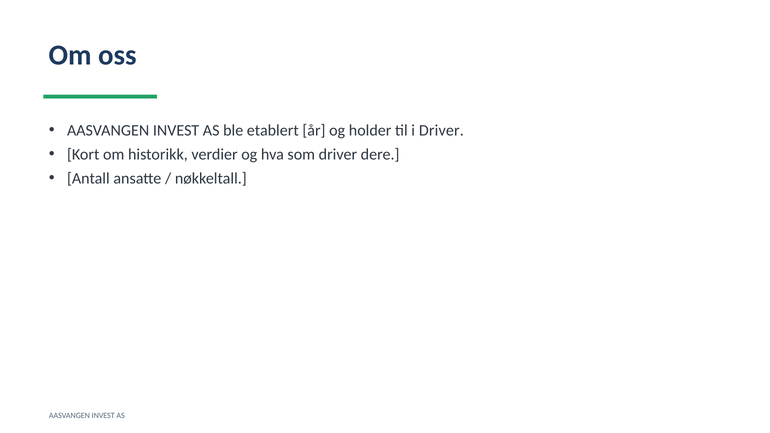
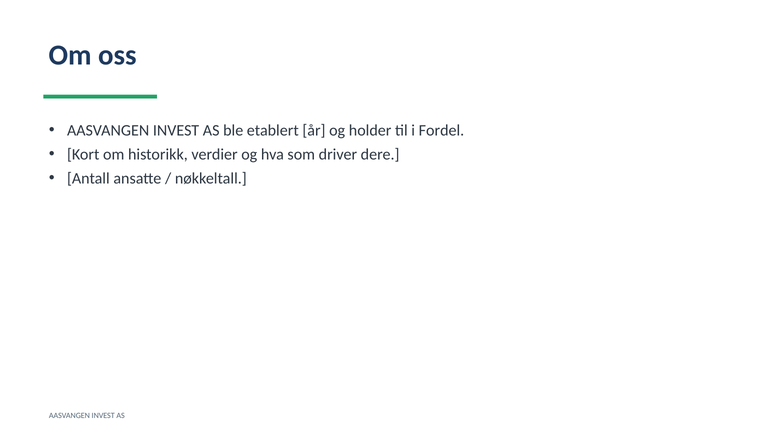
i Driver: Driver -> Fordel
